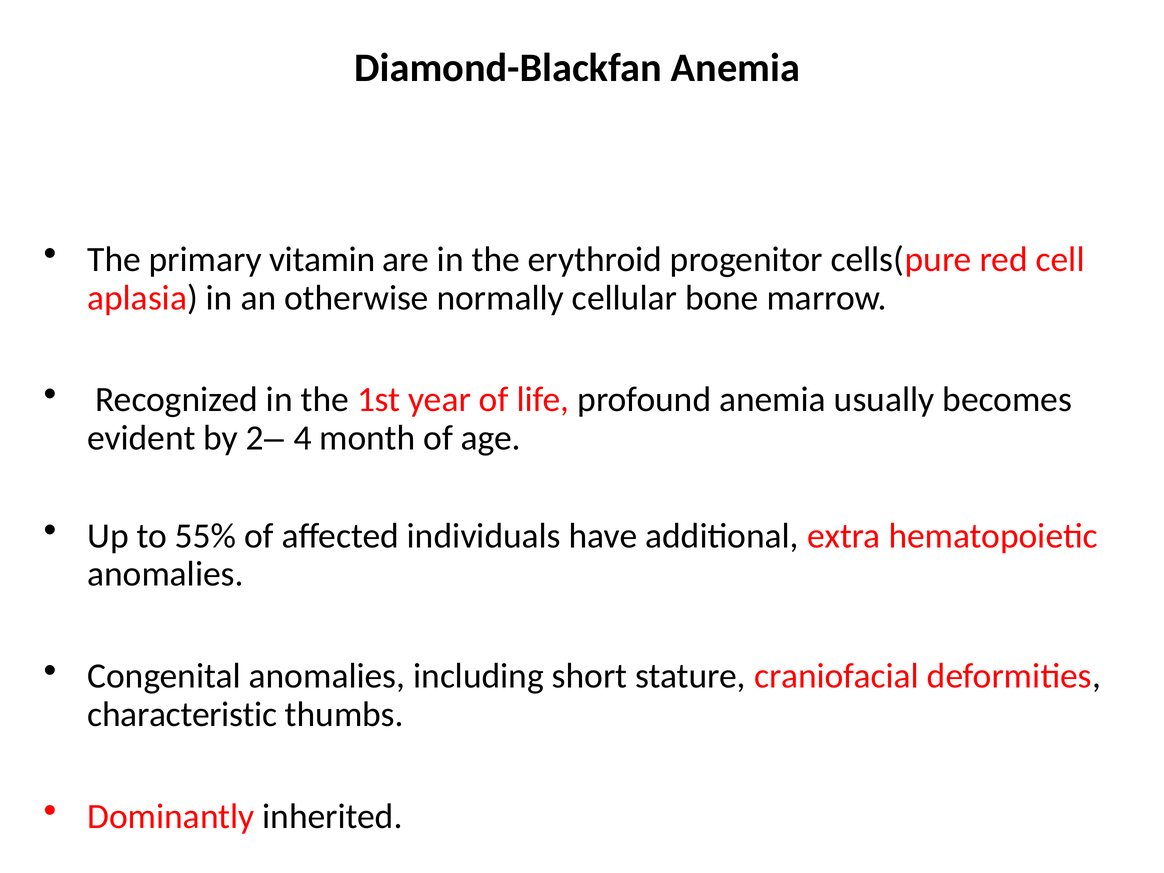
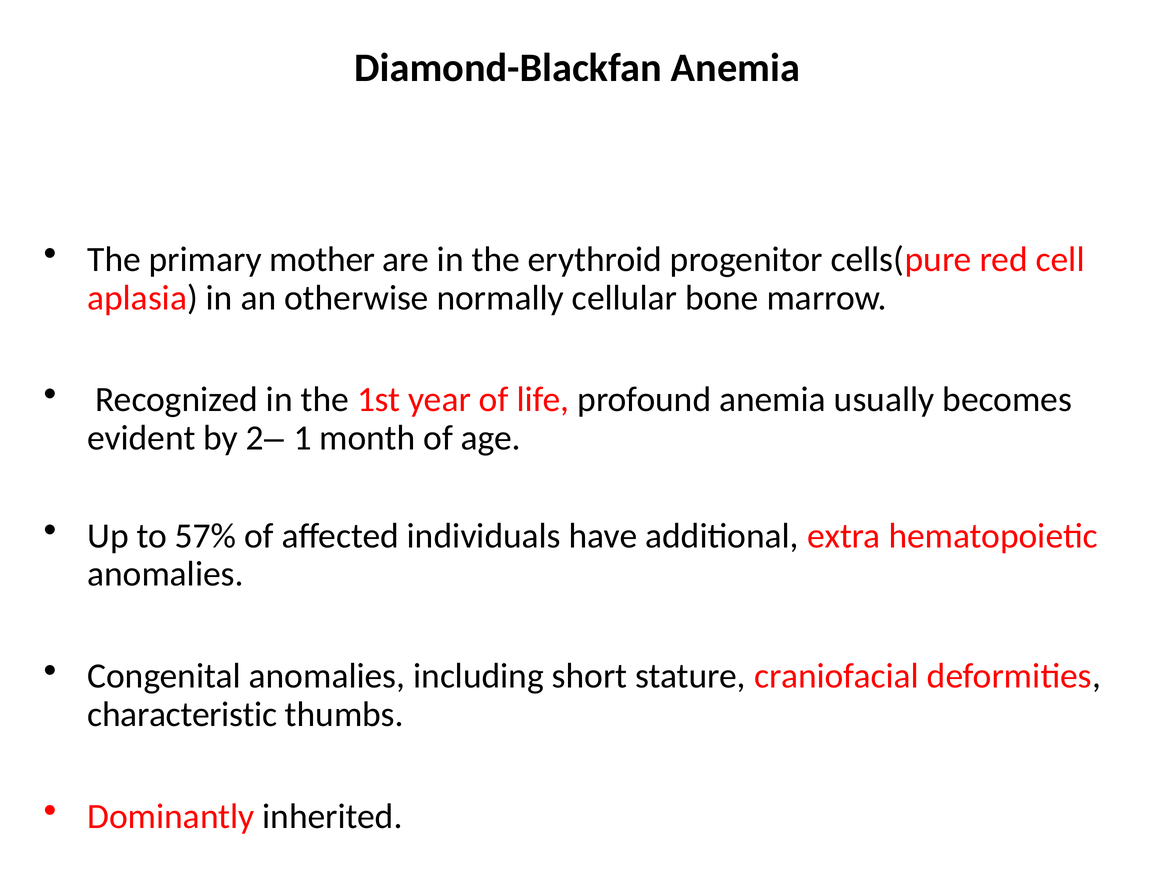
vitamin: vitamin -> mother
4: 4 -> 1
55%: 55% -> 57%
